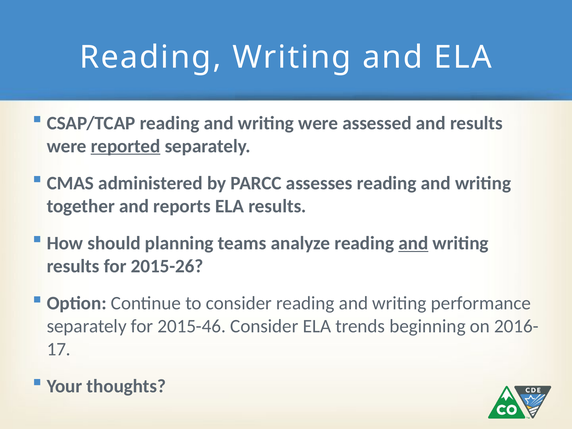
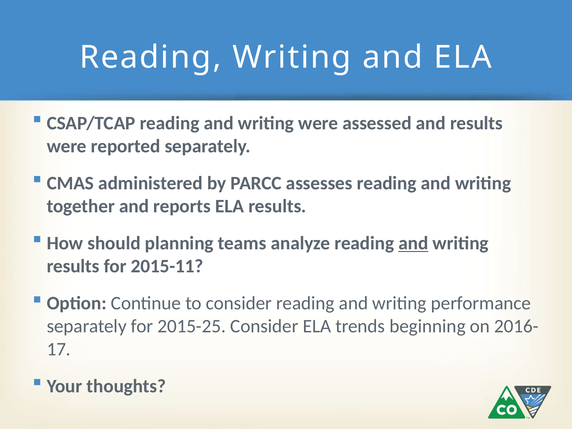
reported underline: present -> none
2015-26: 2015-26 -> 2015-11
2015-46: 2015-46 -> 2015-25
